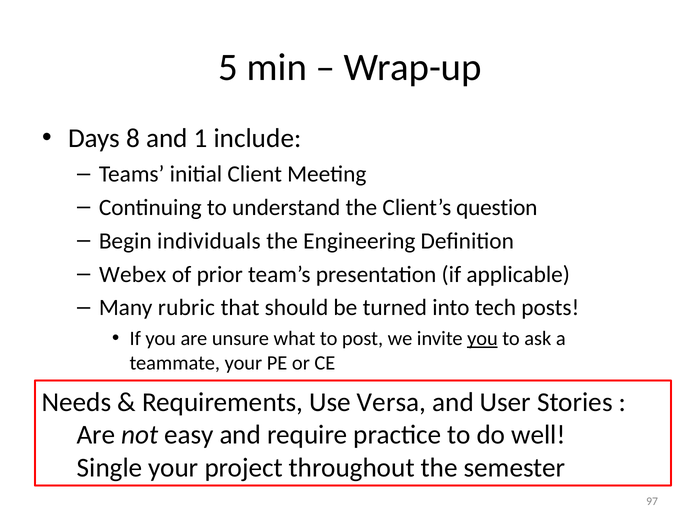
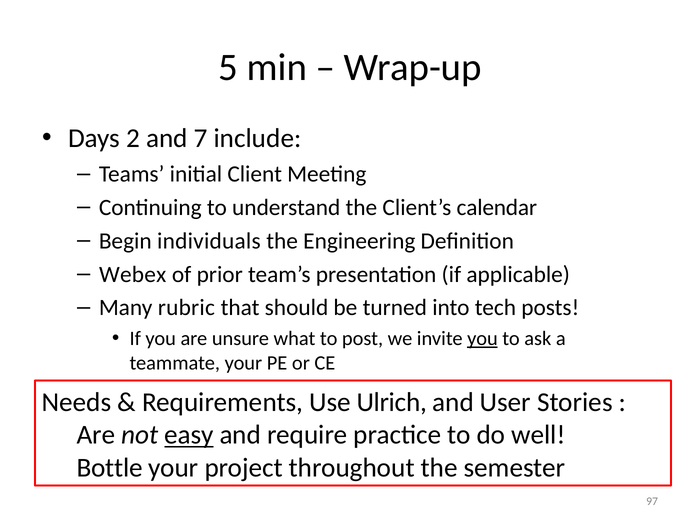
8: 8 -> 2
1: 1 -> 7
question: question -> calendar
Versa: Versa -> Ulrich
easy underline: none -> present
Single: Single -> Bottle
